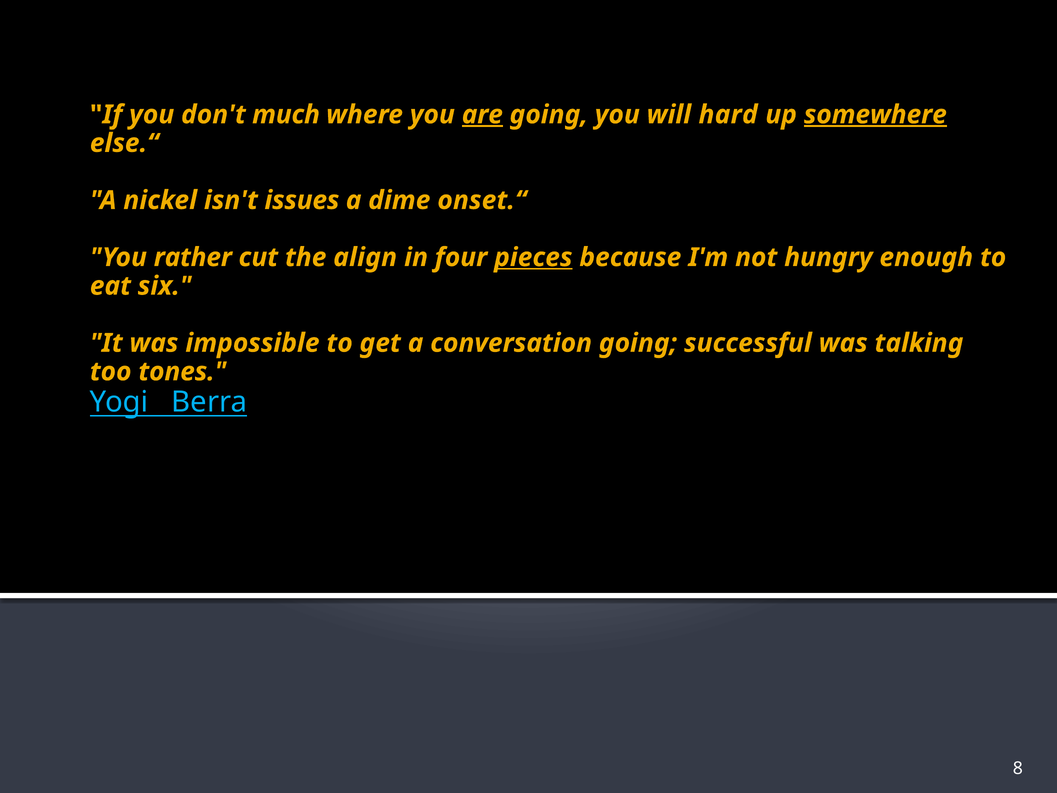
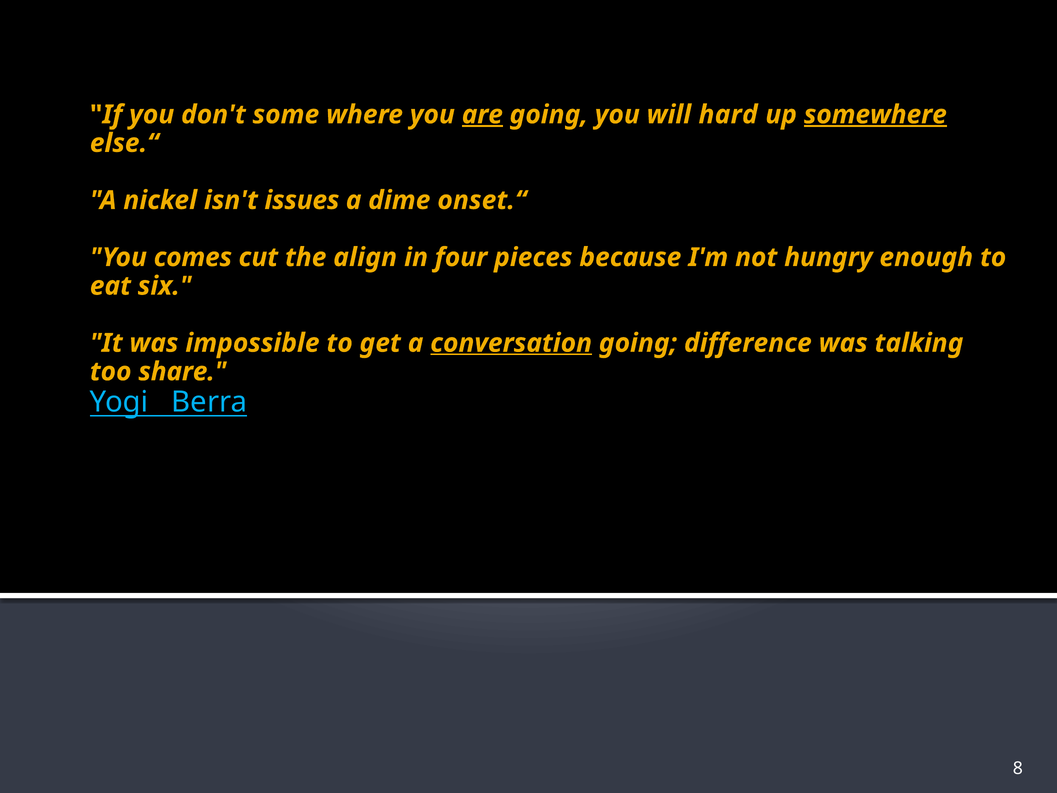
much: much -> some
rather: rather -> comes
pieces underline: present -> none
conversation underline: none -> present
successful: successful -> difference
tones: tones -> share
